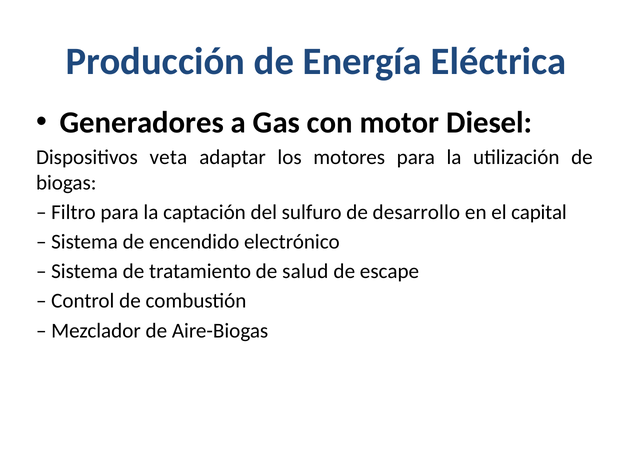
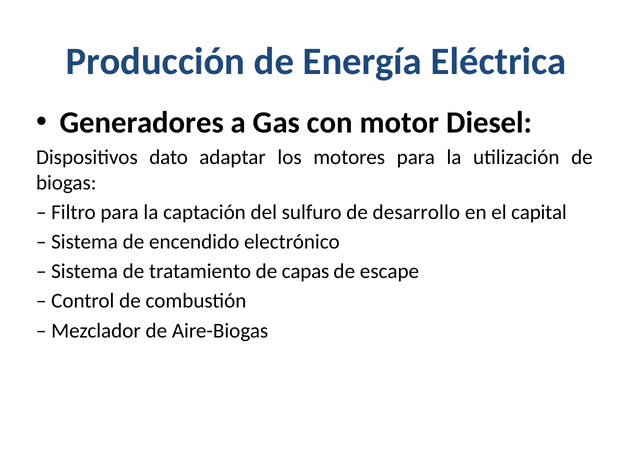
veta: veta -> dato
salud: salud -> capas
